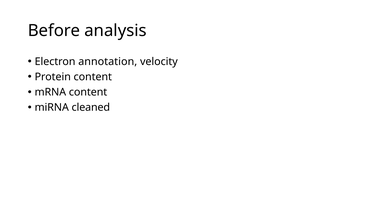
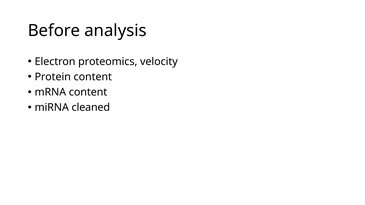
annotation: annotation -> proteomics
